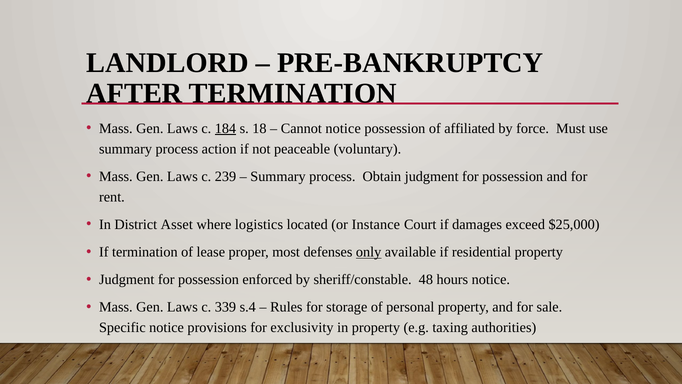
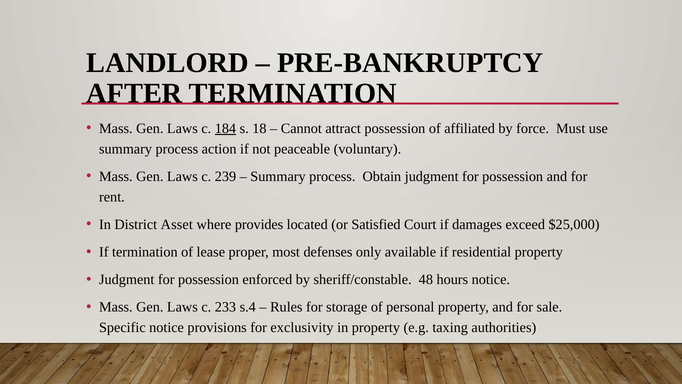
Cannot notice: notice -> attract
logistics: logistics -> provides
Instance: Instance -> Satisfied
only underline: present -> none
339: 339 -> 233
